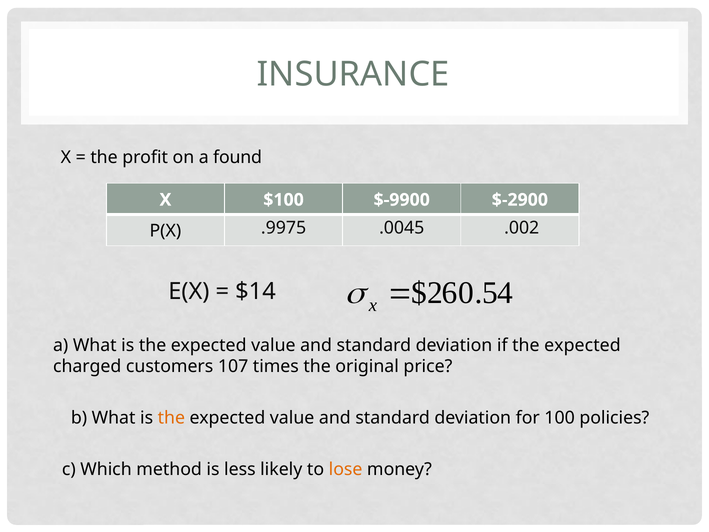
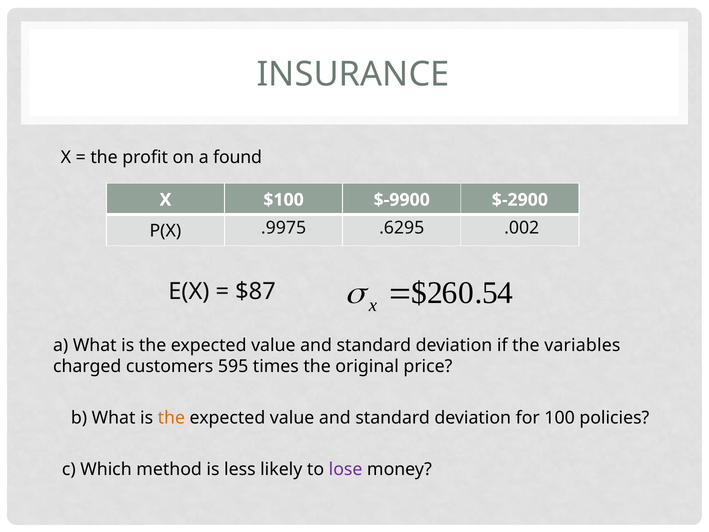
.0045: .0045 -> .6295
$14: $14 -> $87
if the expected: expected -> variables
107: 107 -> 595
lose colour: orange -> purple
